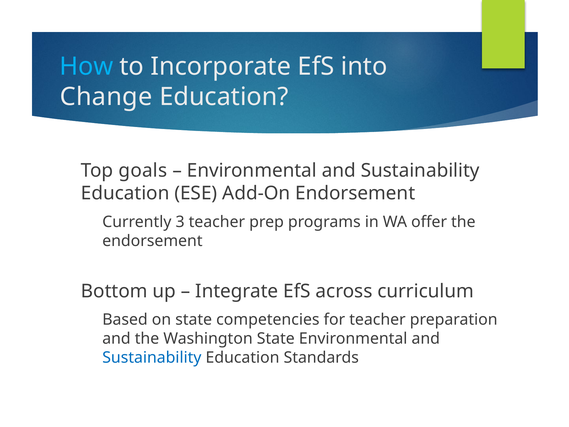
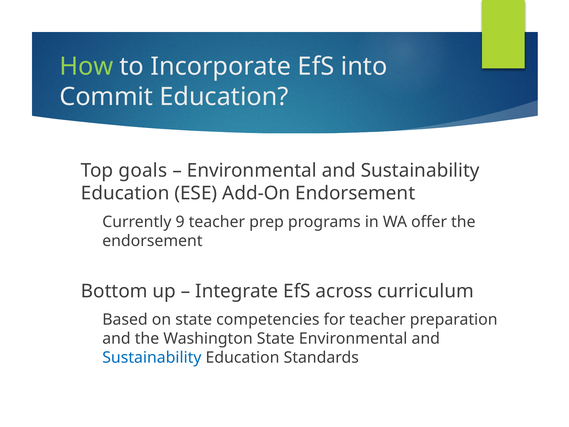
How colour: light blue -> light green
Change: Change -> Commit
3: 3 -> 9
